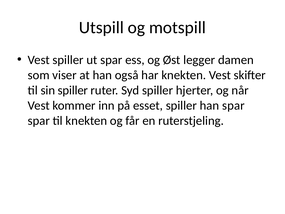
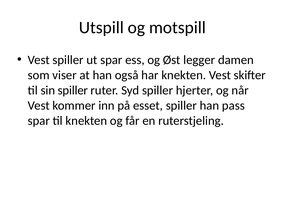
han spar: spar -> pass
